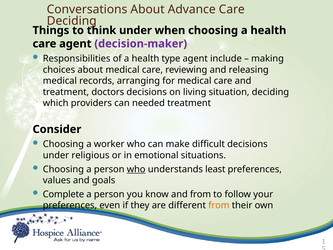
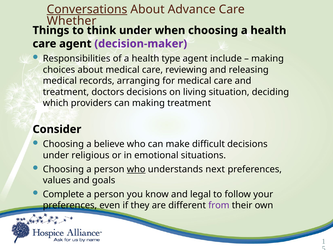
Conversations underline: none -> present
Deciding at (72, 21): Deciding -> Whether
can needed: needed -> making
worker: worker -> believe
least: least -> next
and from: from -> legal
from at (219, 205) colour: orange -> purple
